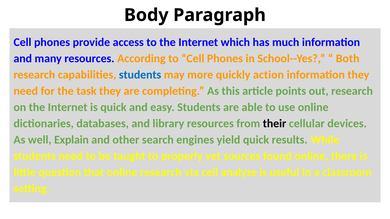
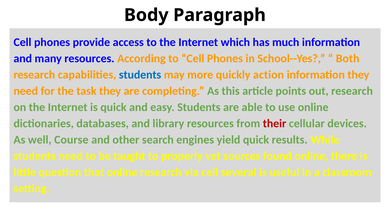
their colour: black -> red
Explain: Explain -> Course
analyze: analyze -> several
